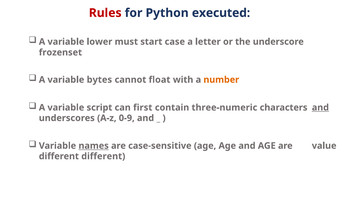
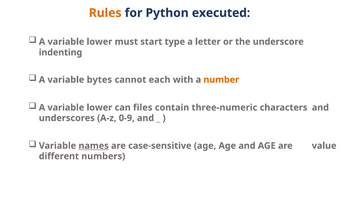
Rules colour: red -> orange
case: case -> type
frozenset: frozenset -> indenting
float: float -> each
script at (99, 107): script -> lower
first: first -> files
and at (320, 107) underline: present -> none
different different: different -> numbers
